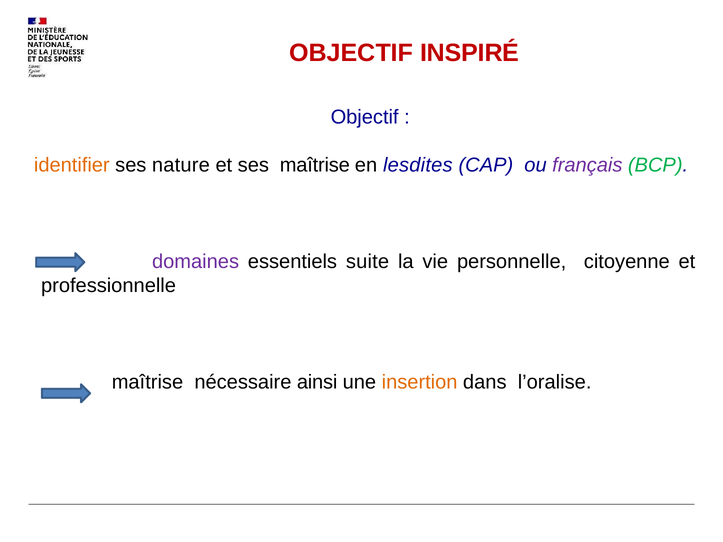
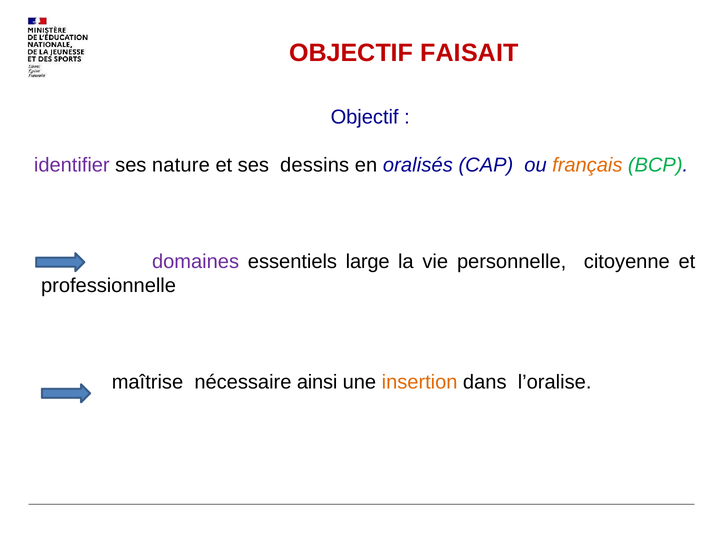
INSPIRÉ: INSPIRÉ -> FAISAIT
identifier colour: orange -> purple
ses maîtrise: maîtrise -> dessins
lesdites: lesdites -> oralisés
français colour: purple -> orange
suite: suite -> large
